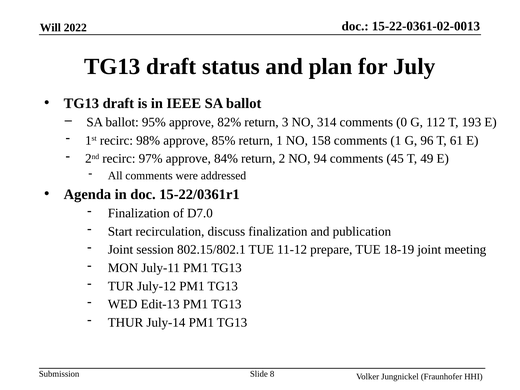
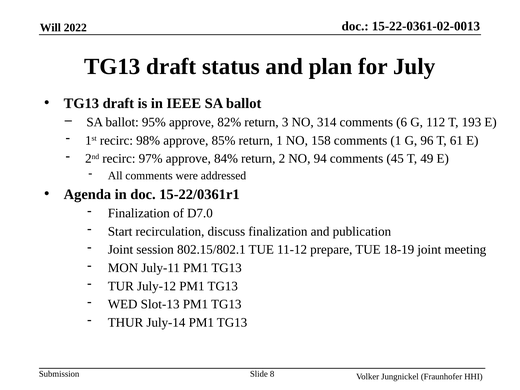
0: 0 -> 6
Edit-13: Edit-13 -> Slot-13
